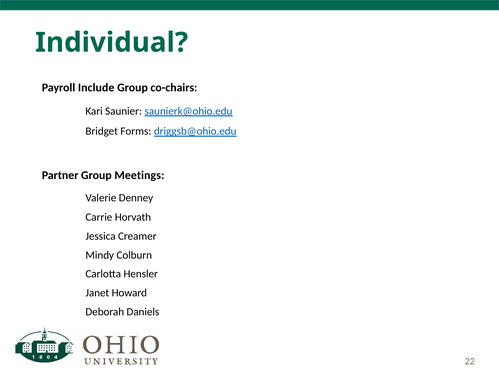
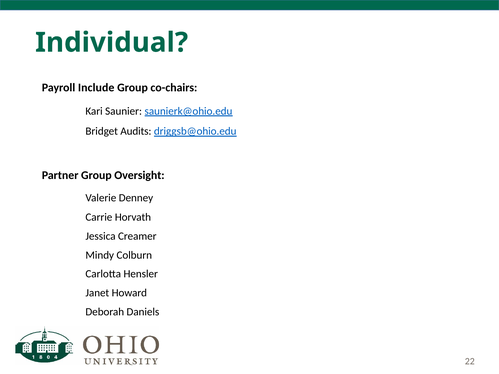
Forms: Forms -> Audits
Meetings: Meetings -> Oversight
